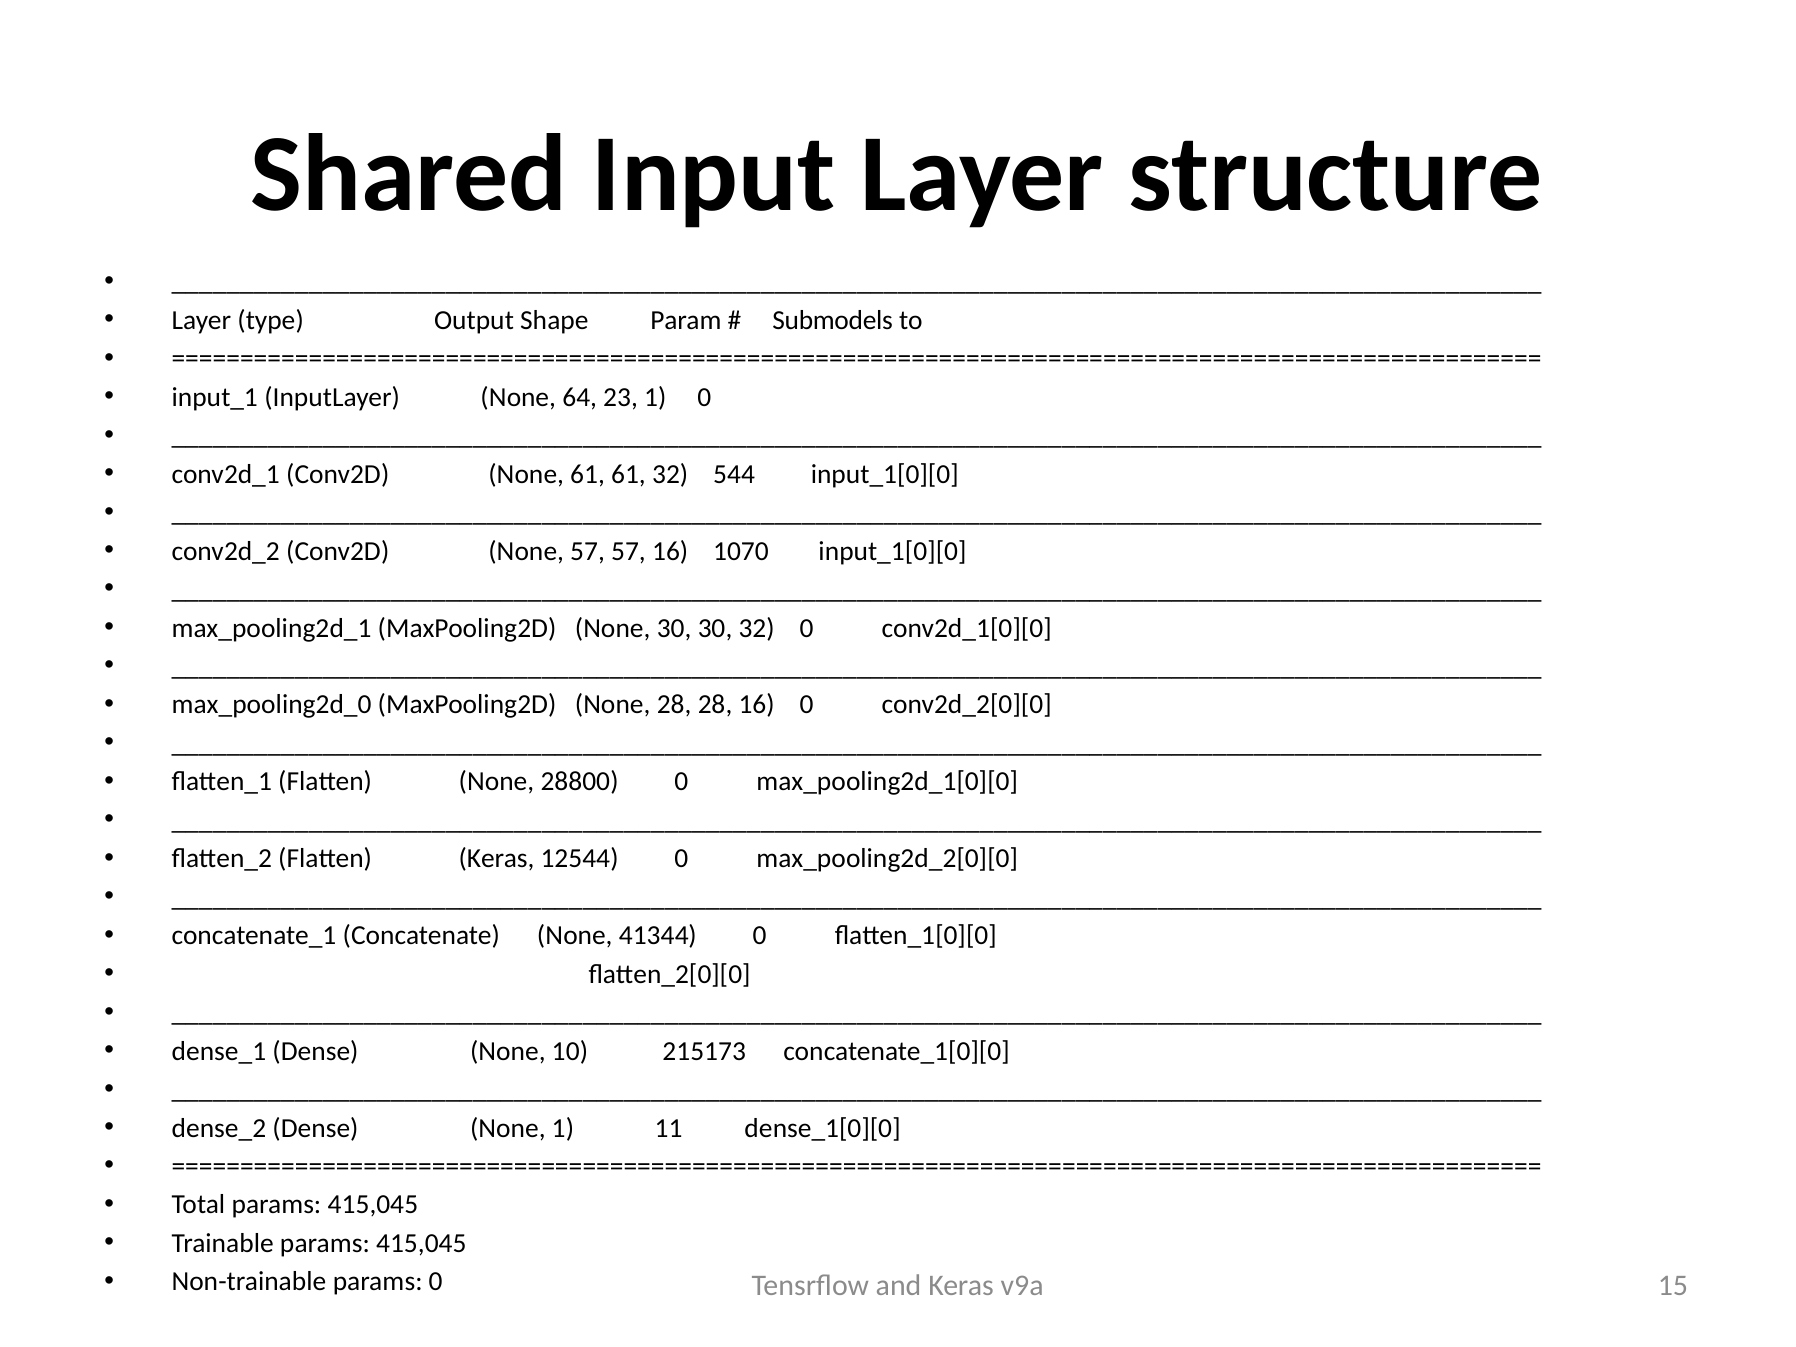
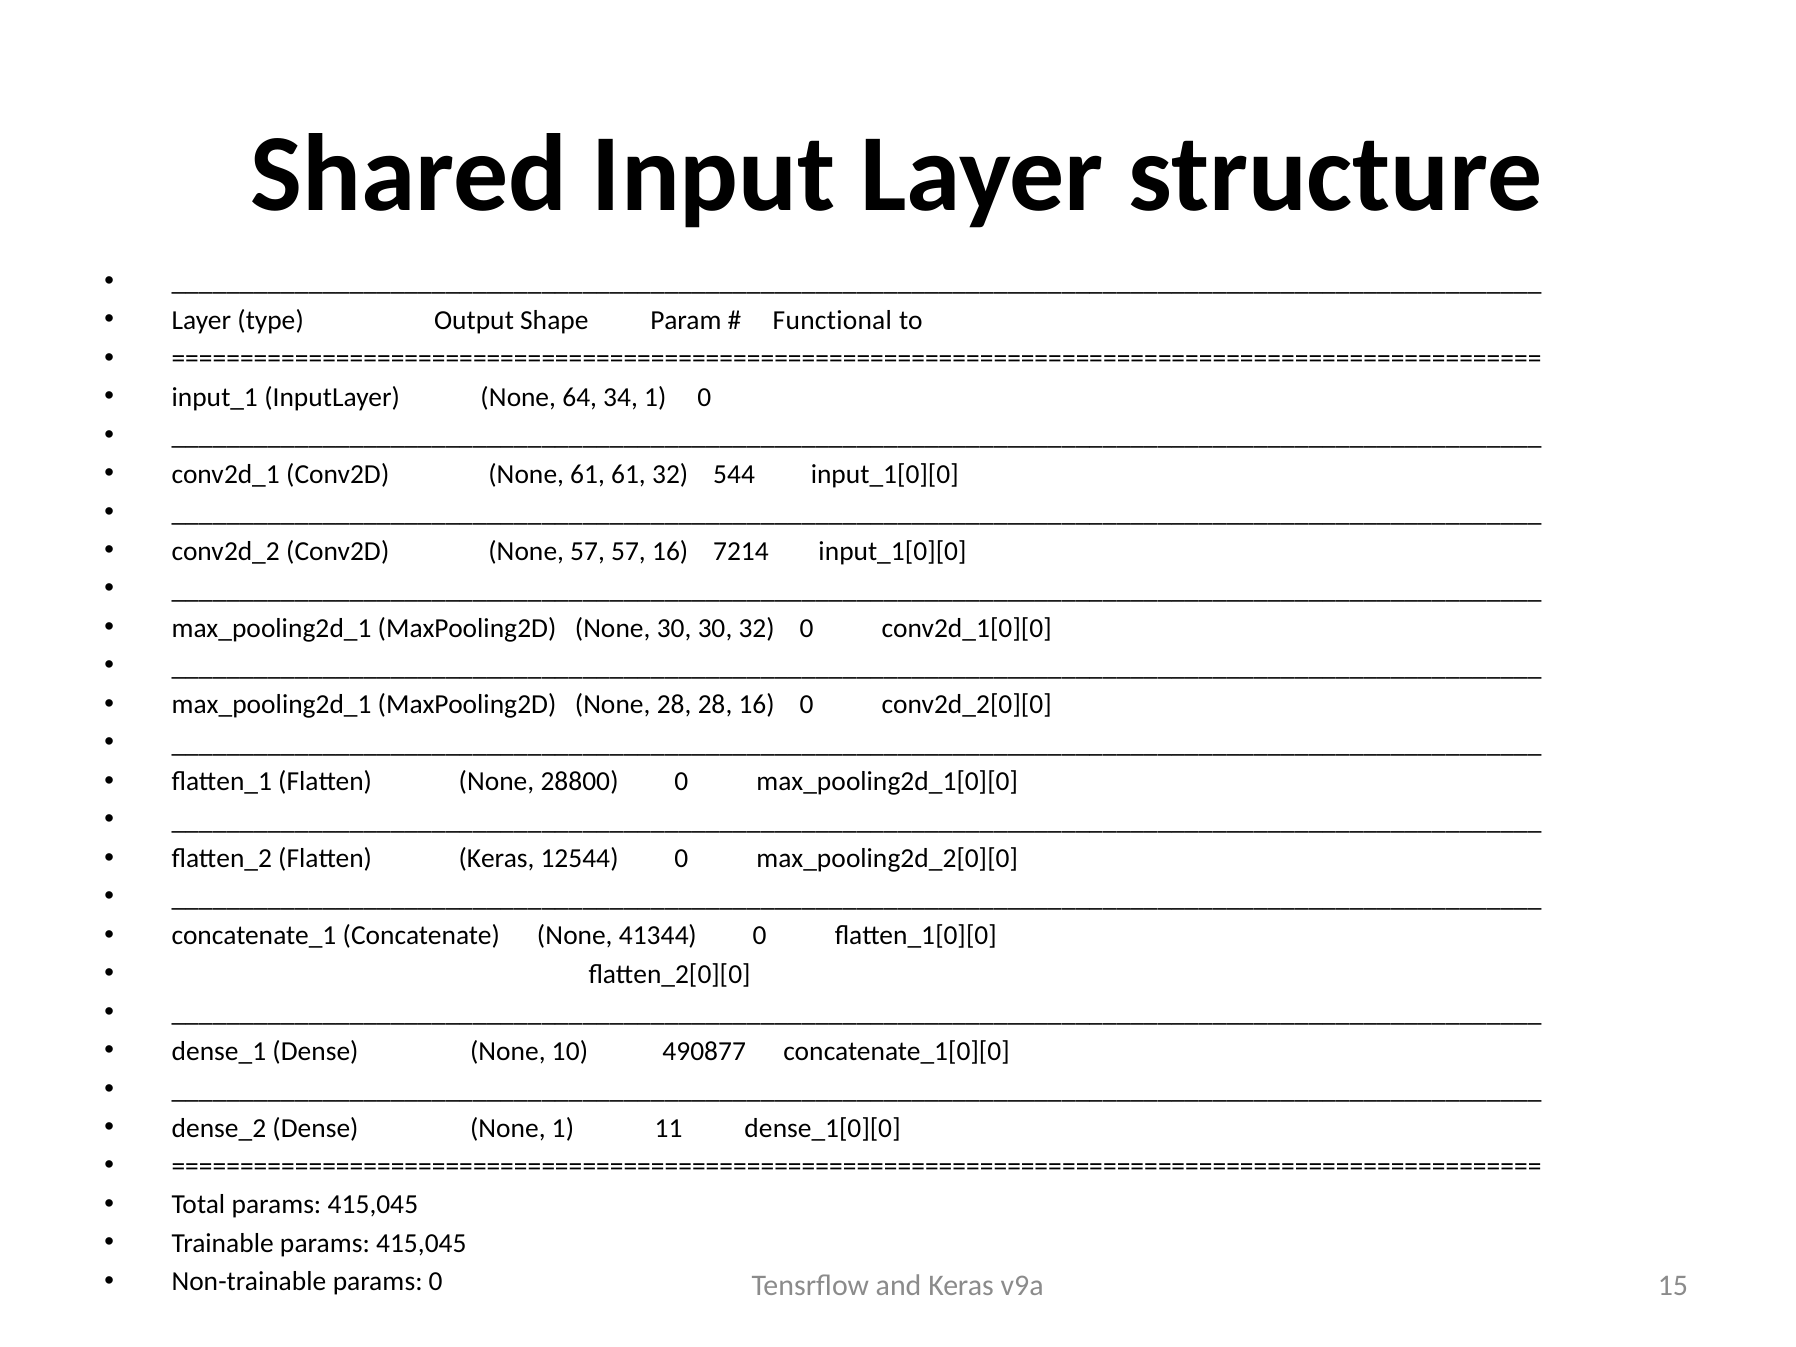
Submodels: Submodels -> Functional
23: 23 -> 34
1070: 1070 -> 7214
max_pooling2d_0 at (272, 705): max_pooling2d_0 -> max_pooling2d_1
215173: 215173 -> 490877
